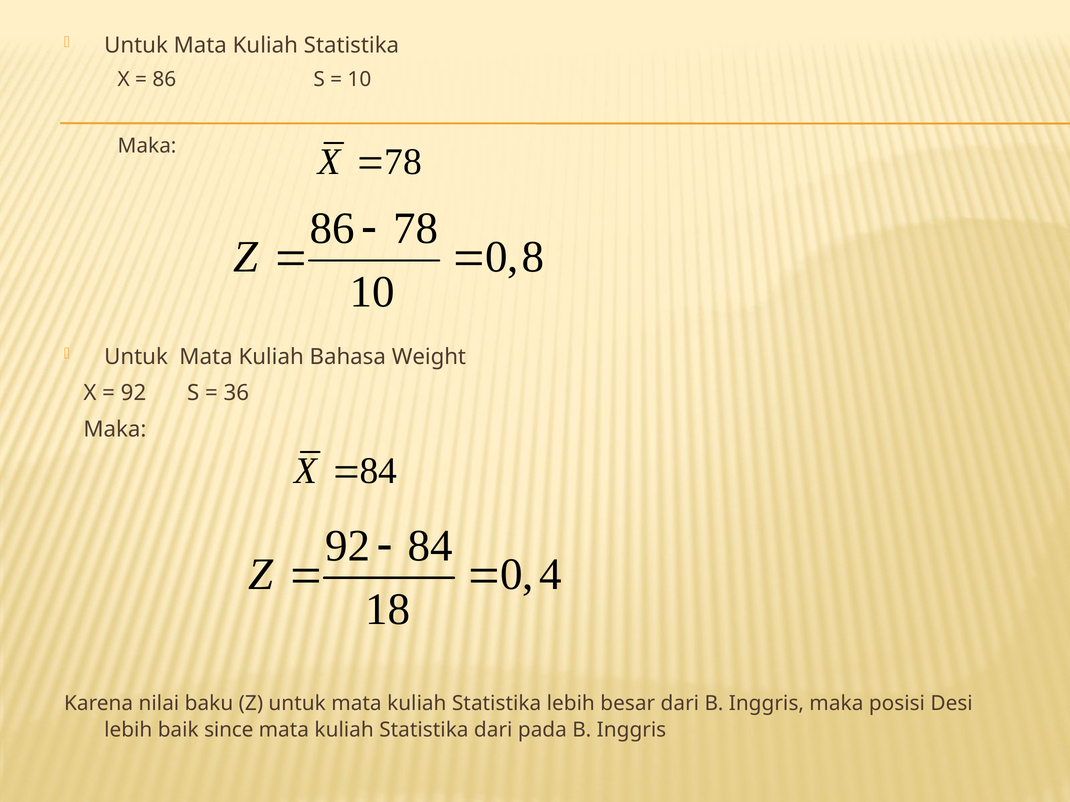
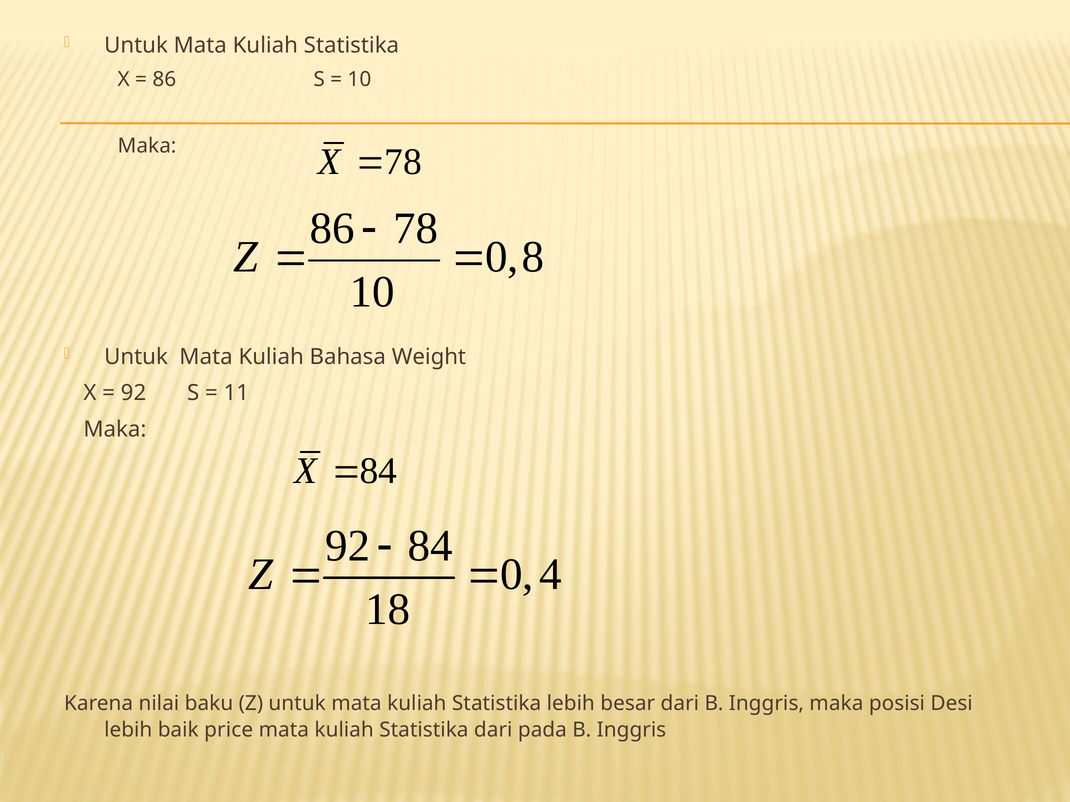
36: 36 -> 11
since: since -> price
